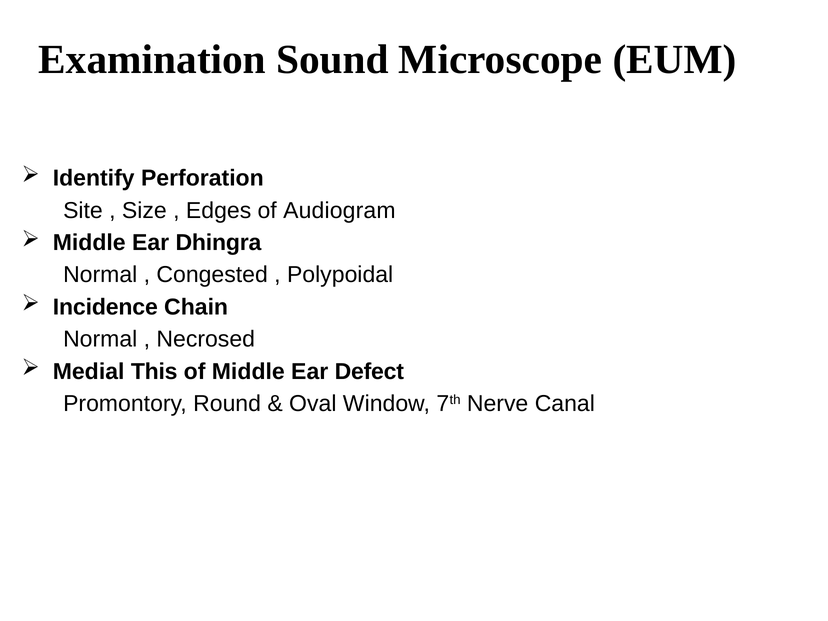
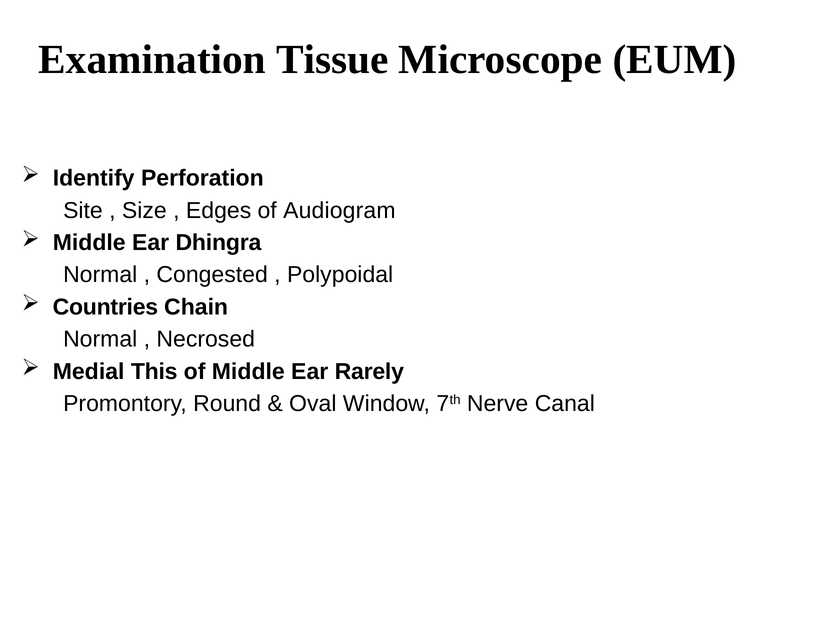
Sound: Sound -> Tissue
Incidence: Incidence -> Countries
Defect: Defect -> Rarely
